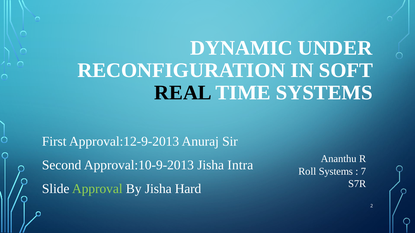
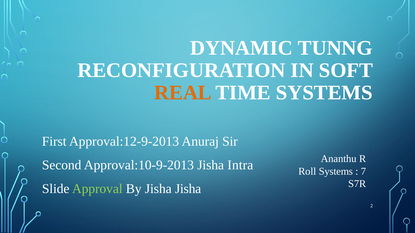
UNDER: UNDER -> TUNNG
REAL colour: black -> orange
Jisha Hard: Hard -> Jisha
